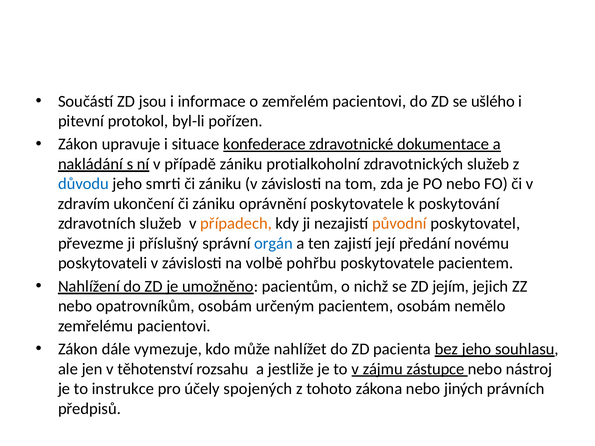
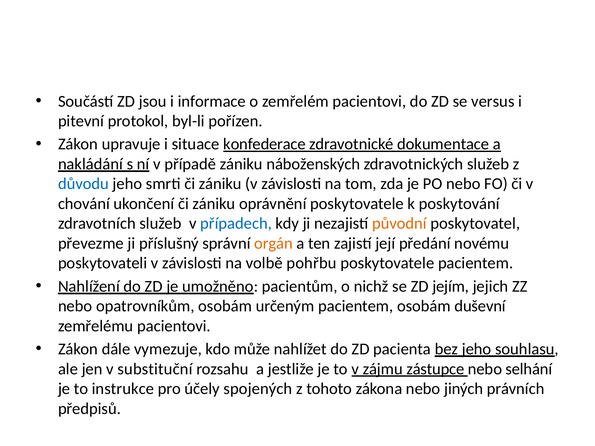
ušlého: ušlého -> versus
protialkoholní: protialkoholní -> náboženských
zdravím: zdravím -> chování
případech colour: orange -> blue
orgán colour: blue -> orange
nemělo: nemělo -> duševní
těhotenství: těhotenství -> substituční
nástroj: nástroj -> selhání
